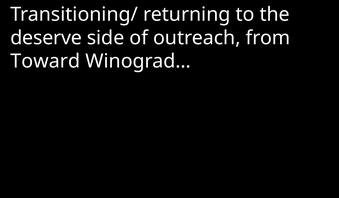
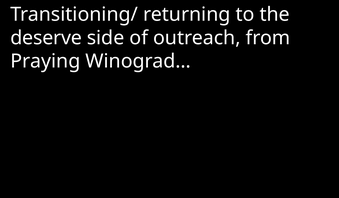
Toward: Toward -> Praying
